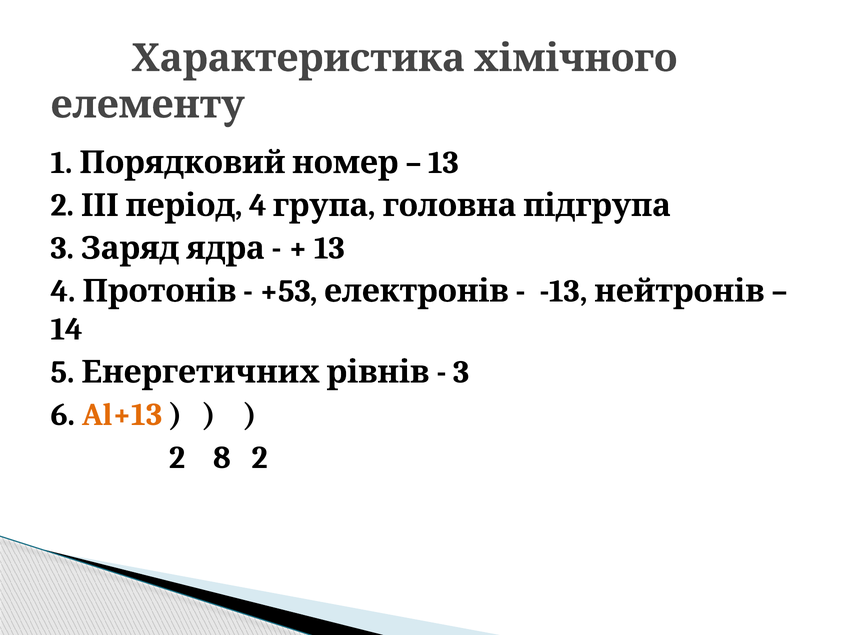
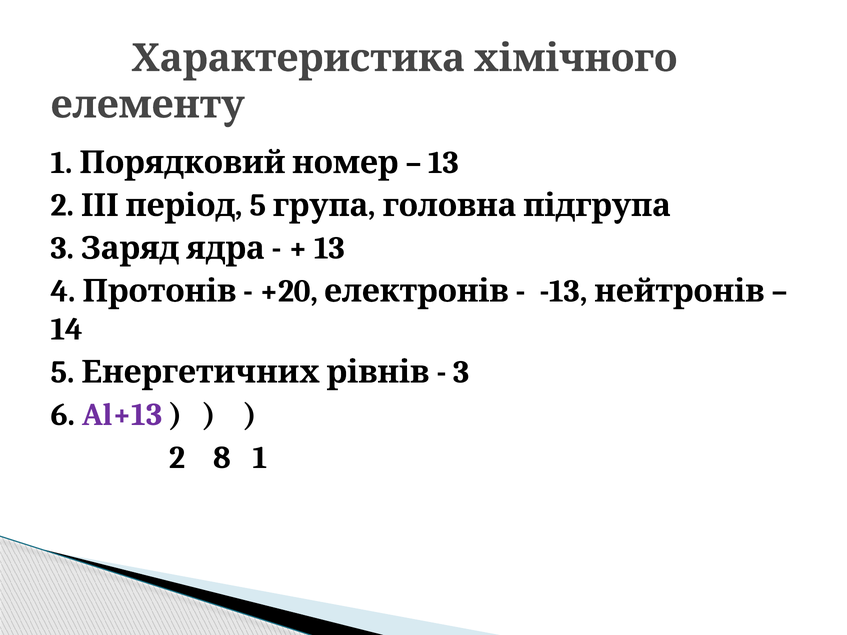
4 at (258, 206): 4 -> 5
+53: +53 -> +20
Al+13 colour: orange -> purple
8 2: 2 -> 1
